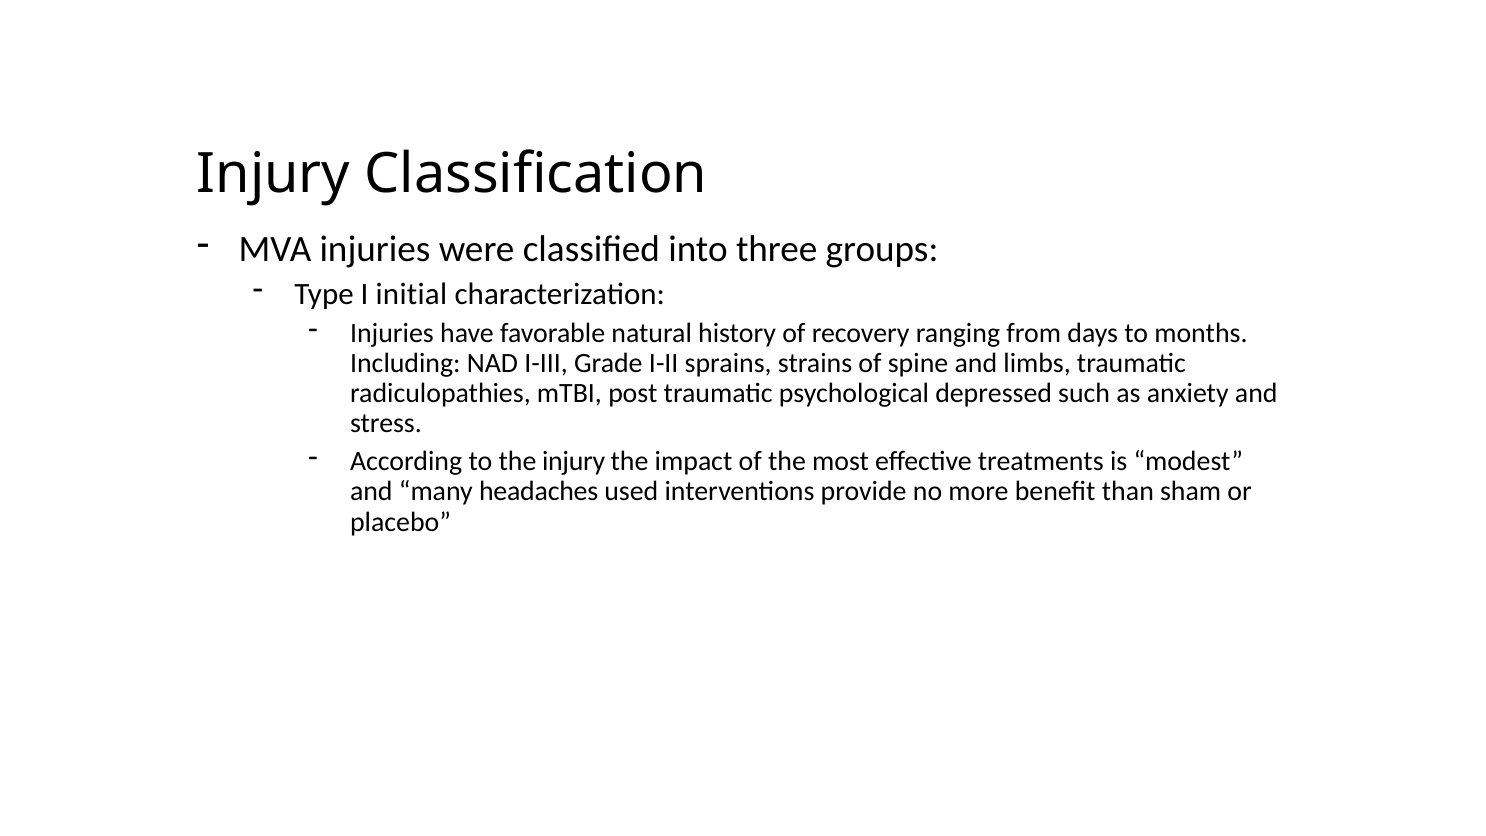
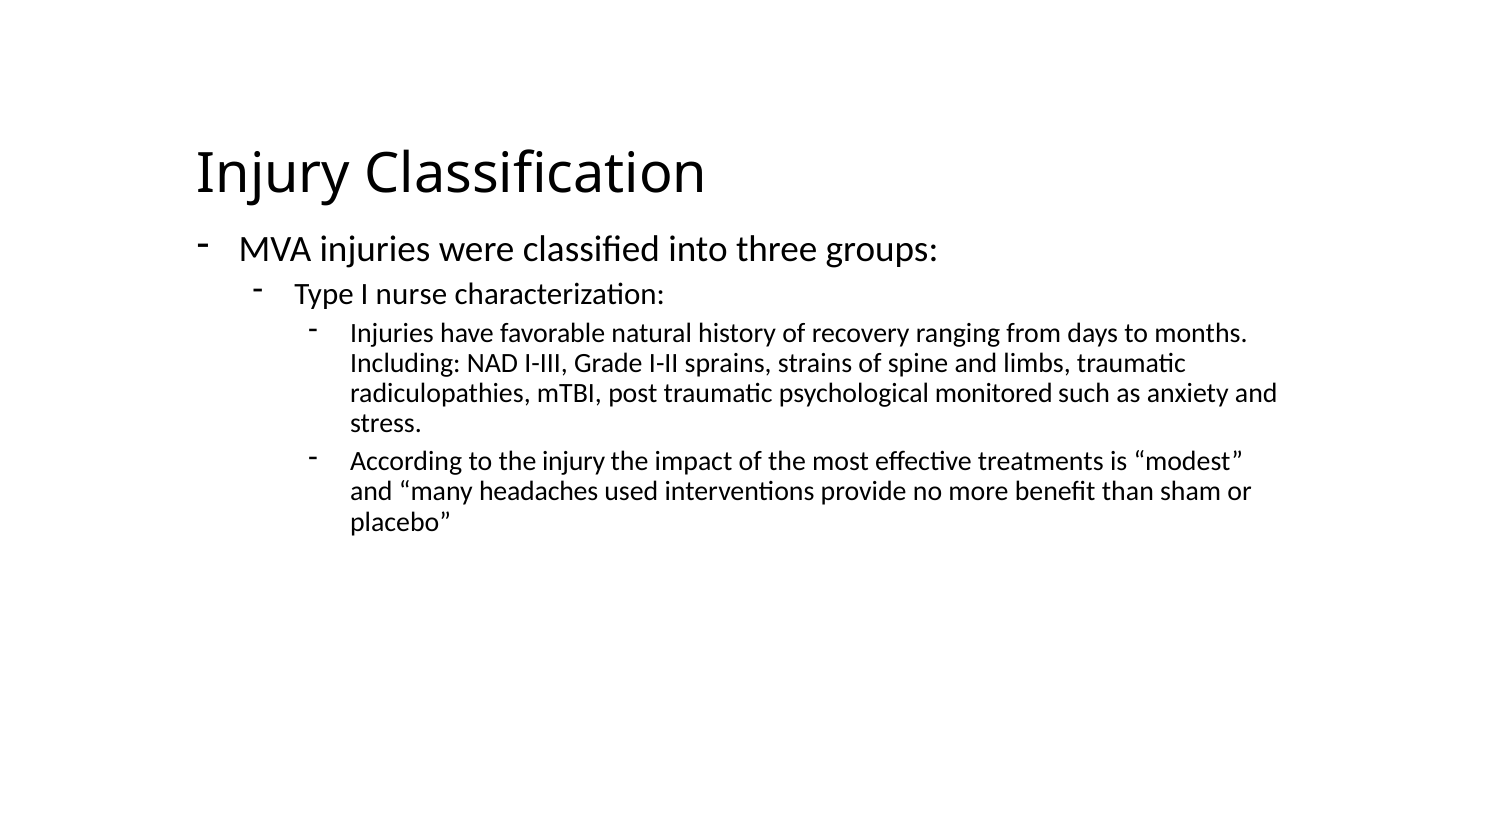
initial: initial -> nurse
depressed: depressed -> monitored
